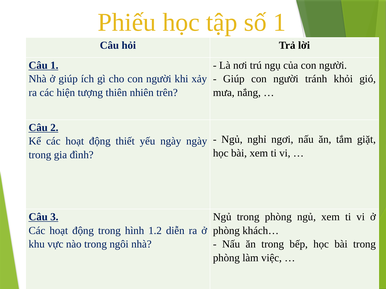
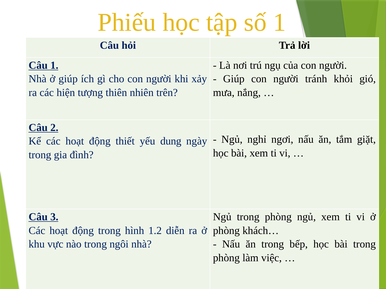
yếu ngày: ngày -> dung
